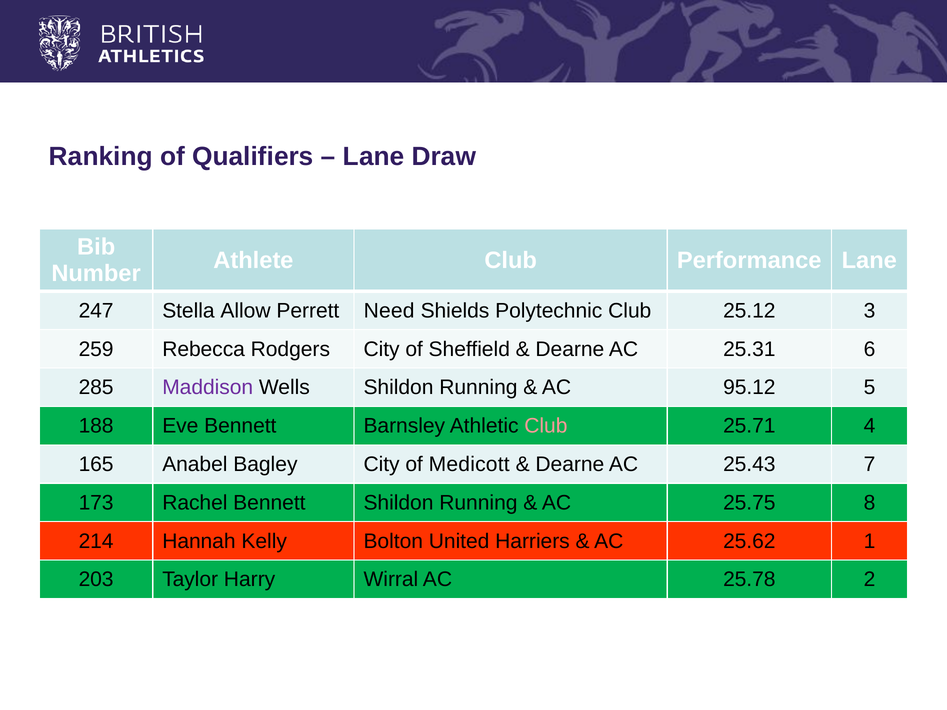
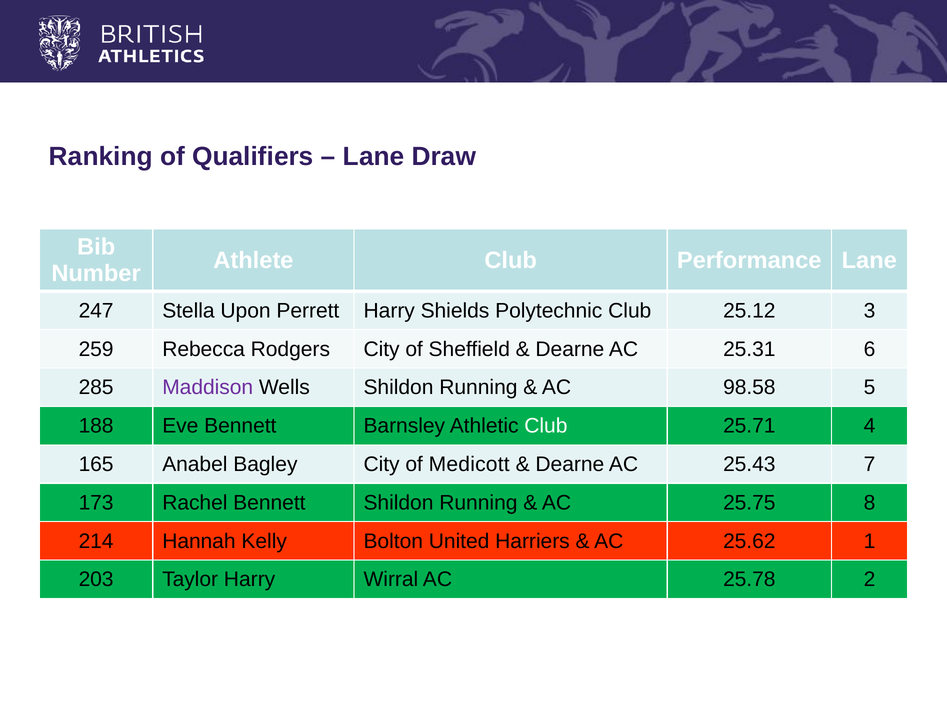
Allow: Allow -> Upon
Perrett Need: Need -> Harry
95.12: 95.12 -> 98.58
Club at (546, 426) colour: pink -> white
